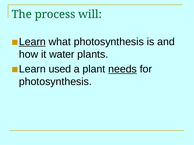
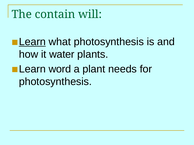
process: process -> contain
used: used -> word
needs underline: present -> none
